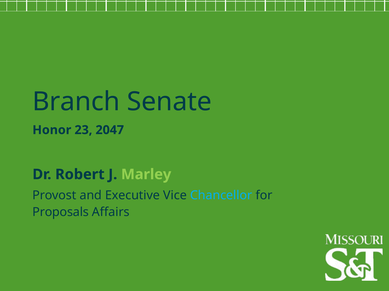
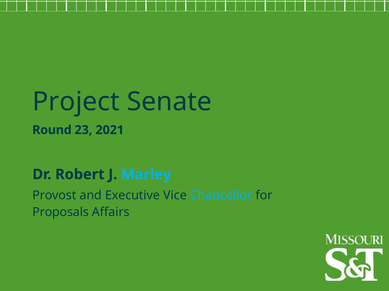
Branch: Branch -> Project
Honor: Honor -> Round
2047: 2047 -> 2021
Marley colour: light green -> light blue
